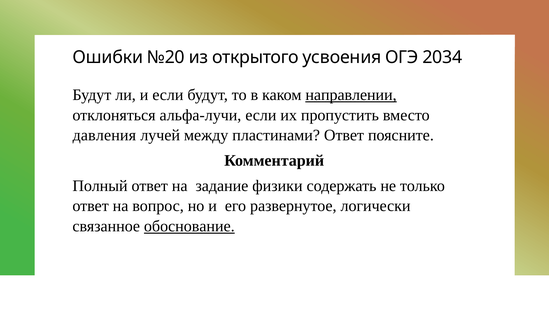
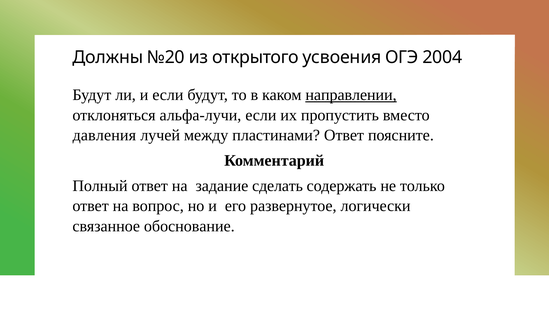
Ошибки: Ошибки -> Должны
2034: 2034 -> 2004
физики: физики -> сделать
обоснование underline: present -> none
